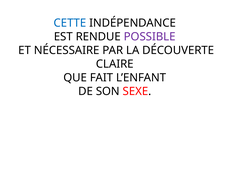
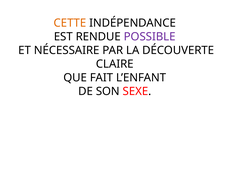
CETTE colour: blue -> orange
